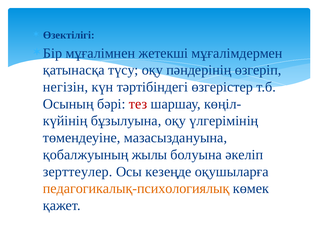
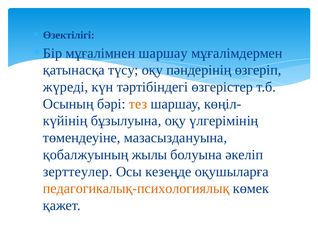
мұғалімнен жетекші: жетекші -> шаршау
негізін: негізін -> жүреді
тез colour: red -> orange
